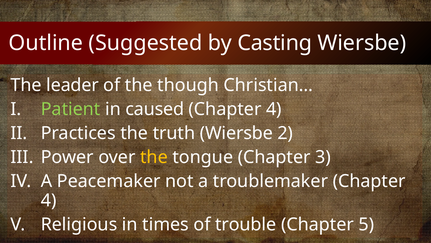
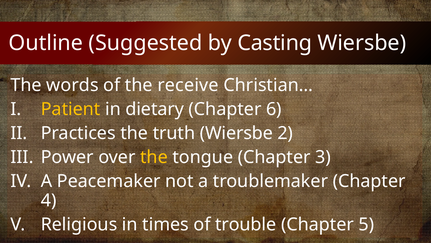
leader: leader -> words
though: though -> receive
Patient colour: light green -> yellow
caused: caused -> dietary
4 at (274, 109): 4 -> 6
